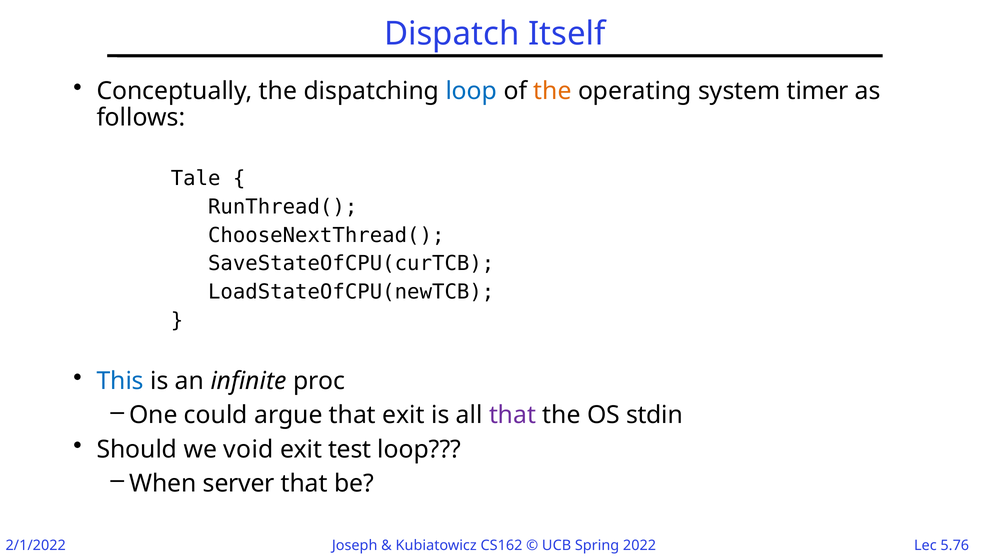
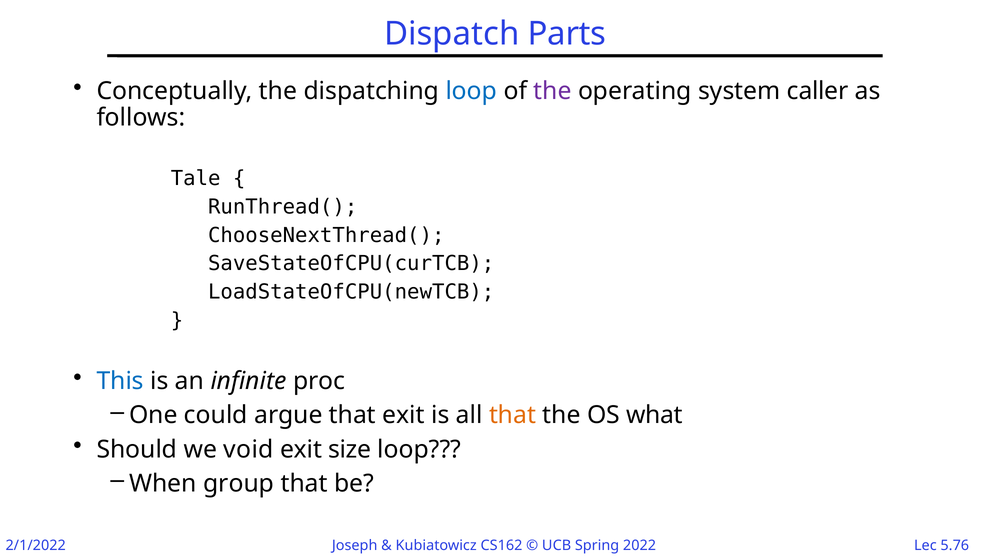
Itself: Itself -> Parts
the at (553, 91) colour: orange -> purple
timer: timer -> caller
that at (513, 415) colour: purple -> orange
stdin: stdin -> what
test: test -> size
server: server -> group
